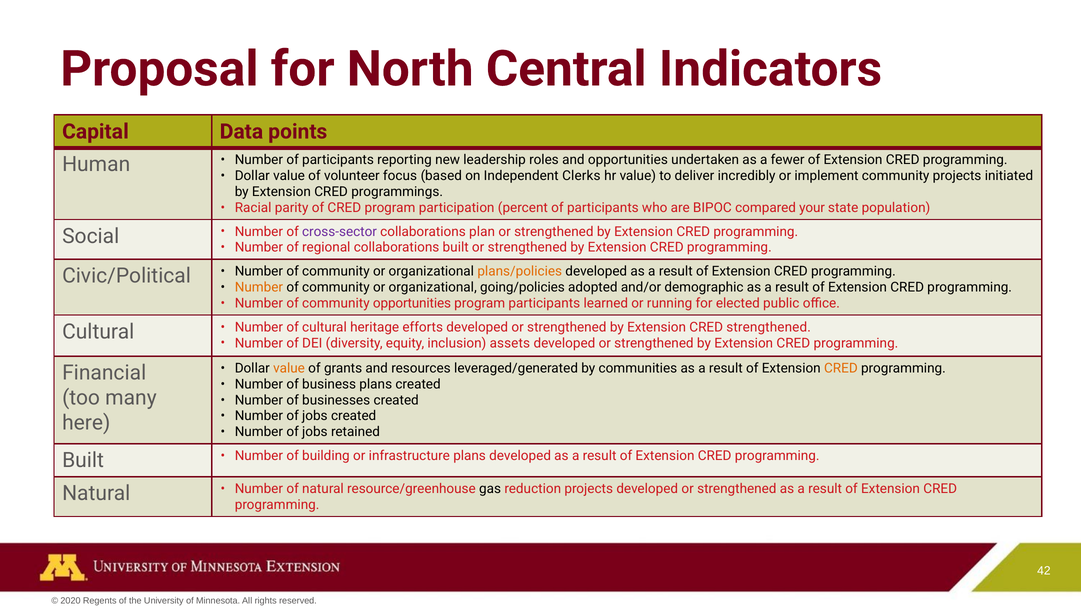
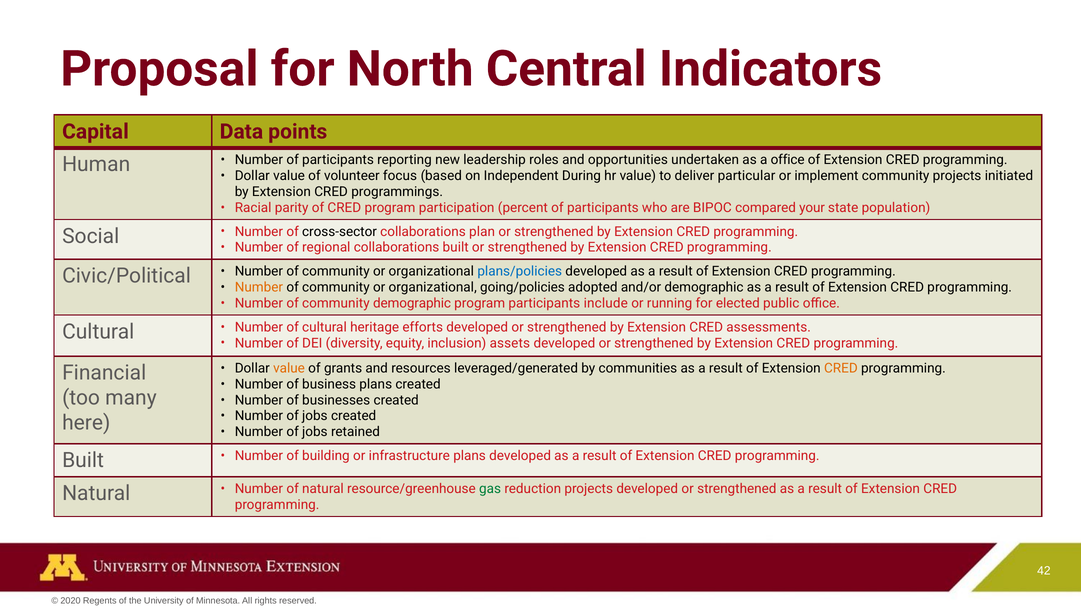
a fewer: fewer -> office
Clerks: Clerks -> During
incredibly: incredibly -> particular
cross-sector colour: purple -> black
plans/policies colour: orange -> blue
community opportunities: opportunities -> demographic
learned: learned -> include
CRED strengthened: strengthened -> assessments
gas colour: black -> green
